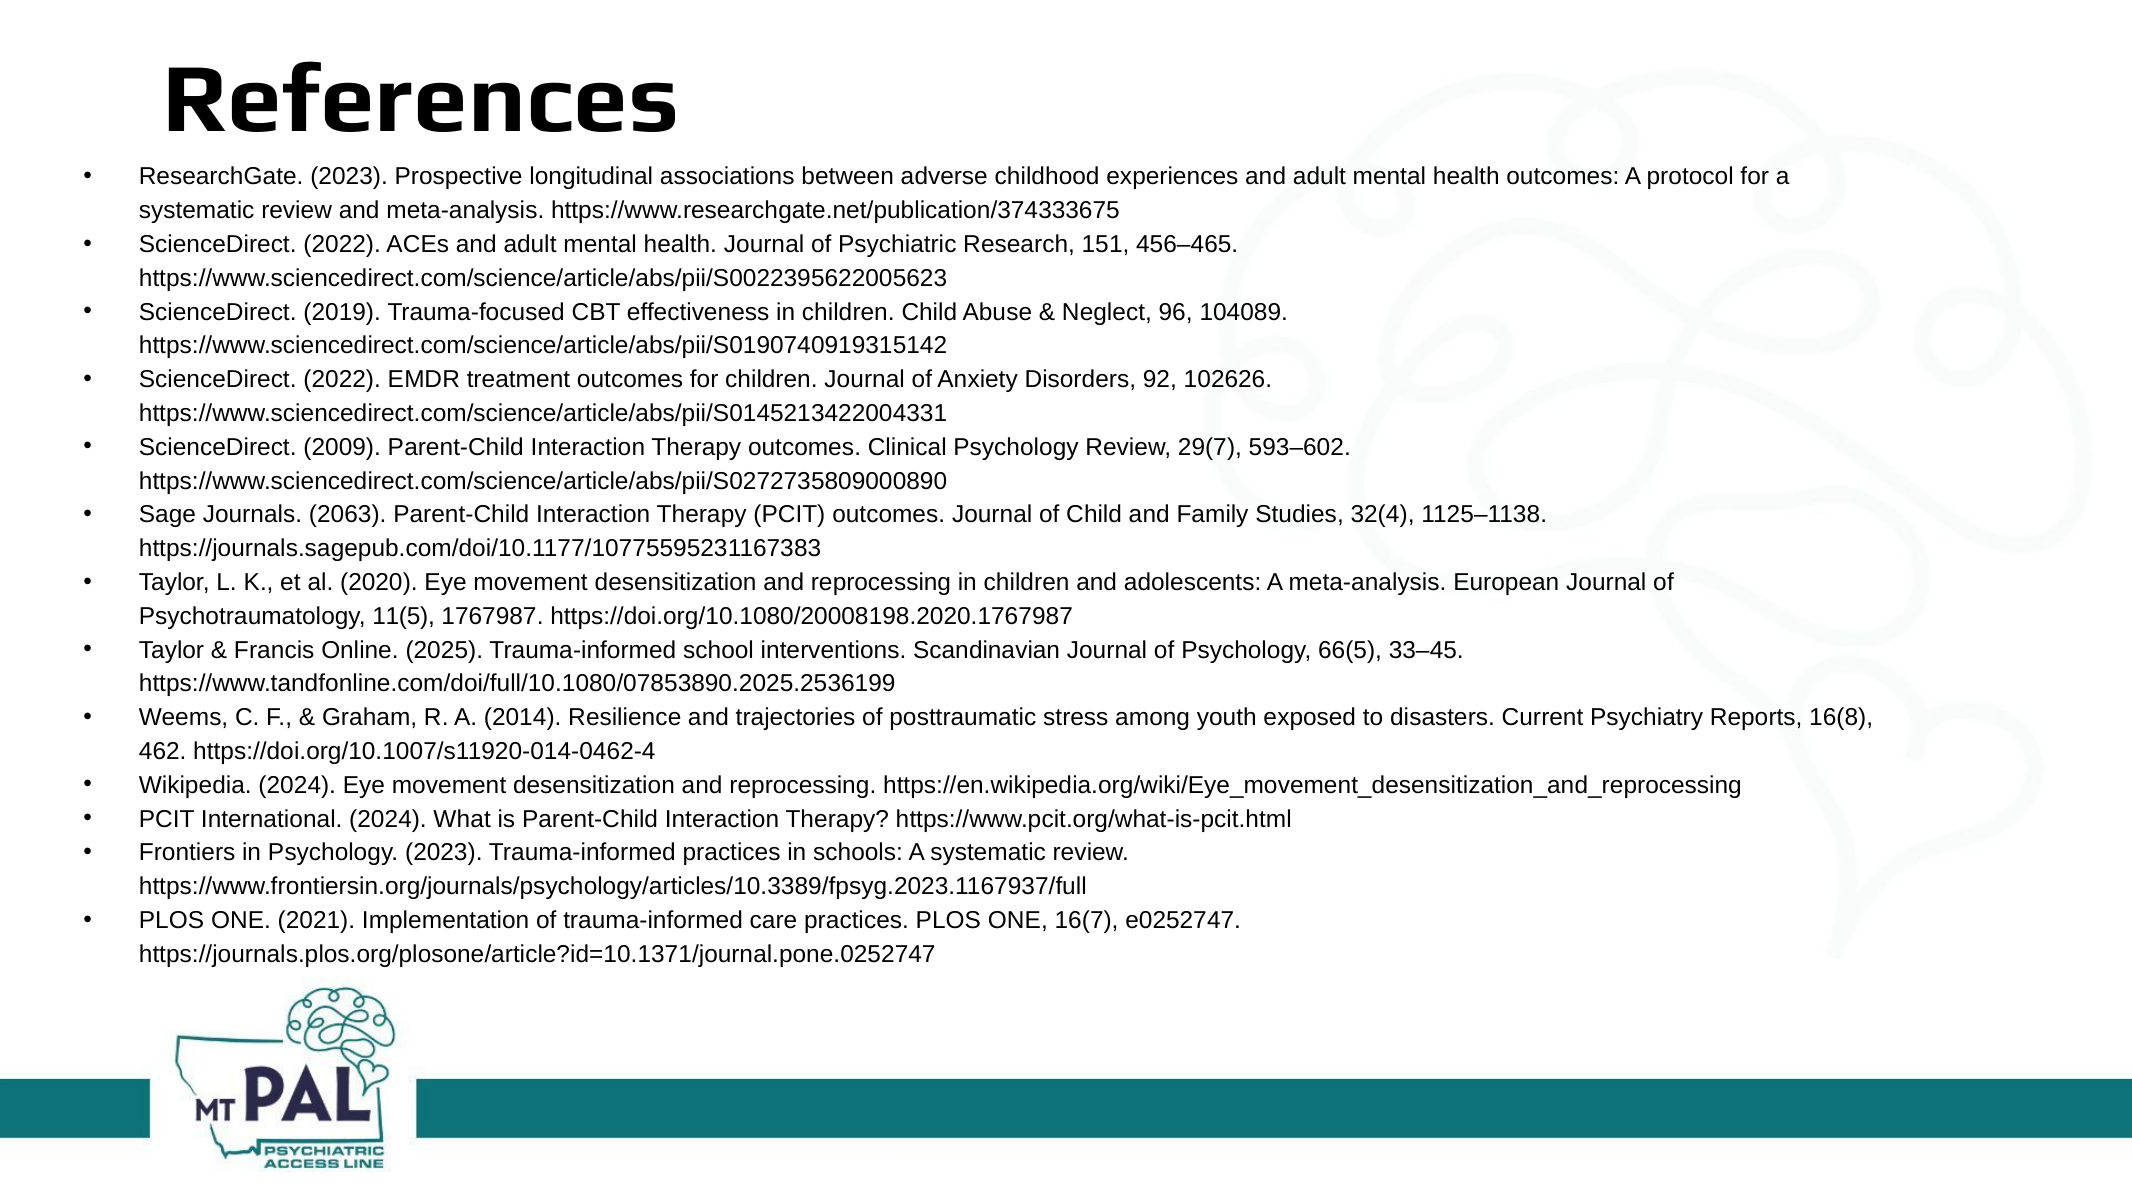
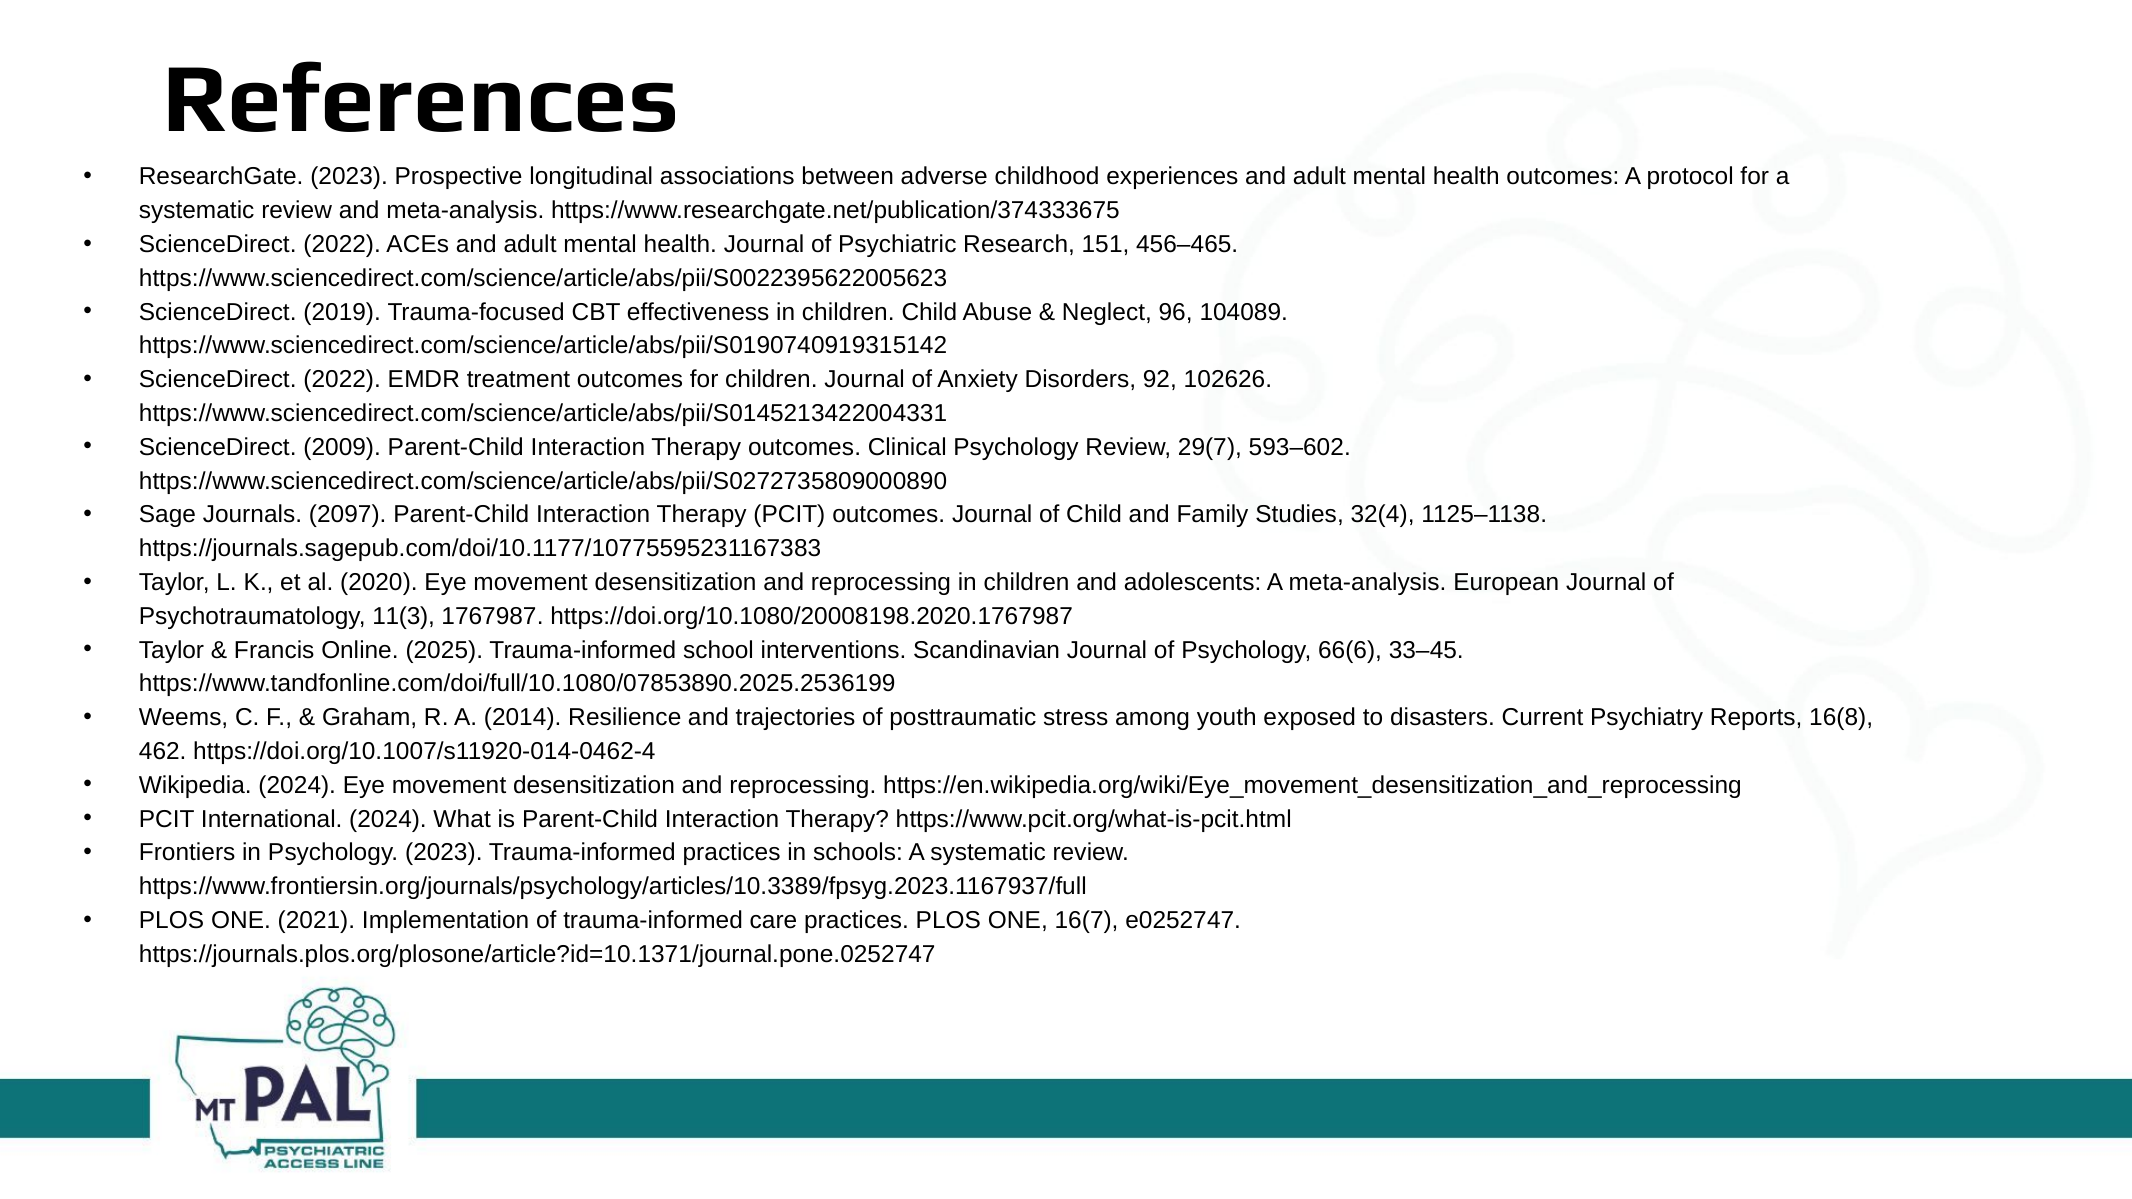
2063: 2063 -> 2097
11(5: 11(5 -> 11(3
66(5: 66(5 -> 66(6
